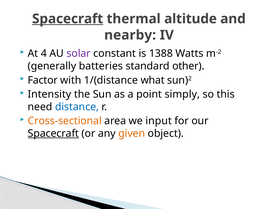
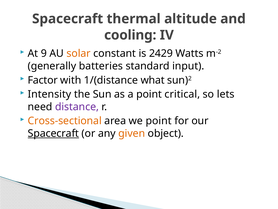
Spacecraft at (68, 19) underline: present -> none
nearby: nearby -> cooling
4: 4 -> 9
solar colour: purple -> orange
1388: 1388 -> 2429
other: other -> input
simply: simply -> critical
this: this -> lets
distance colour: blue -> purple
we input: input -> point
